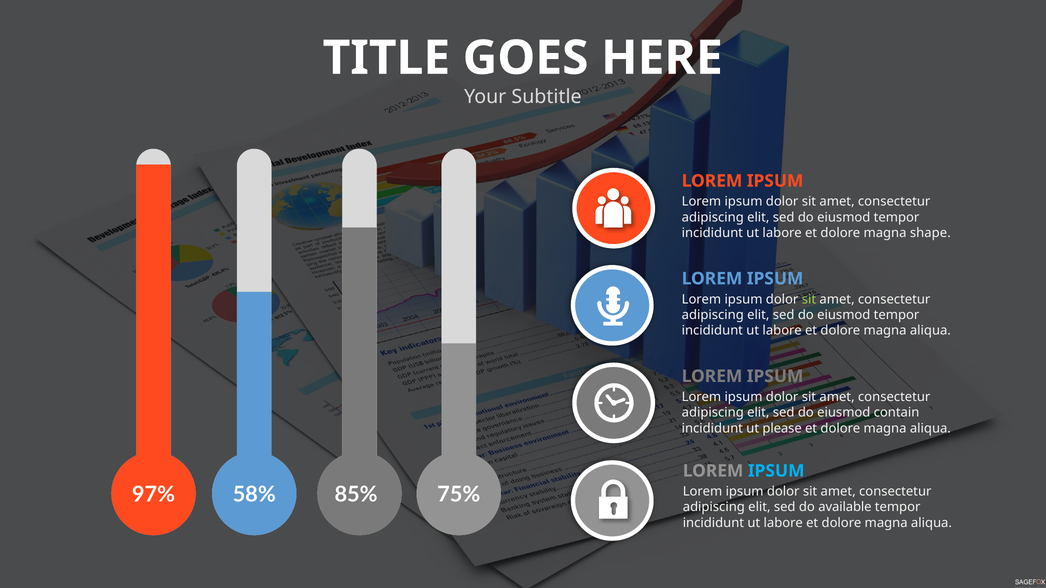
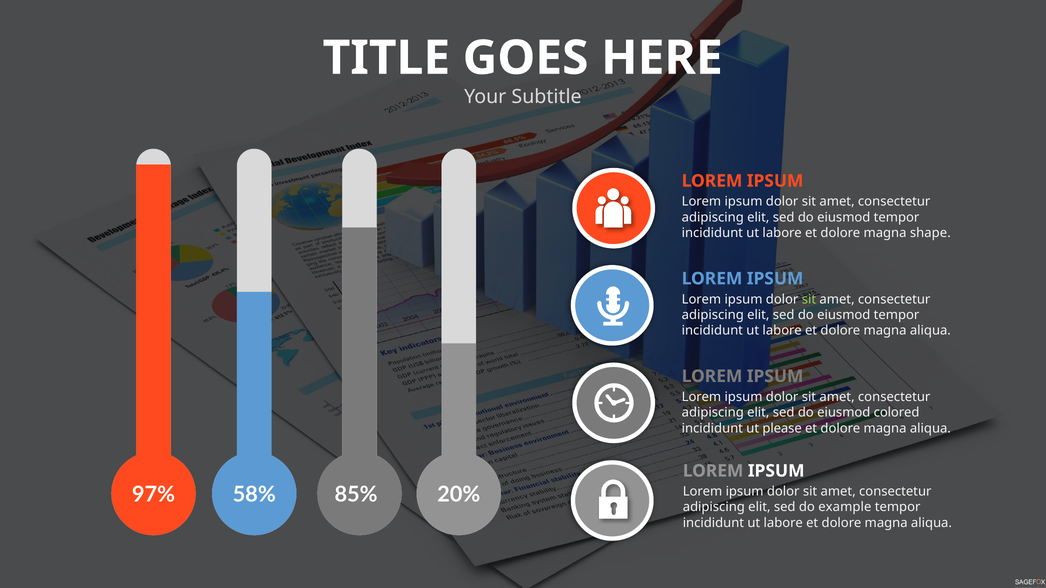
contain: contain -> colored
IPSUM at (776, 471) colour: light blue -> white
75%: 75% -> 20%
available: available -> example
